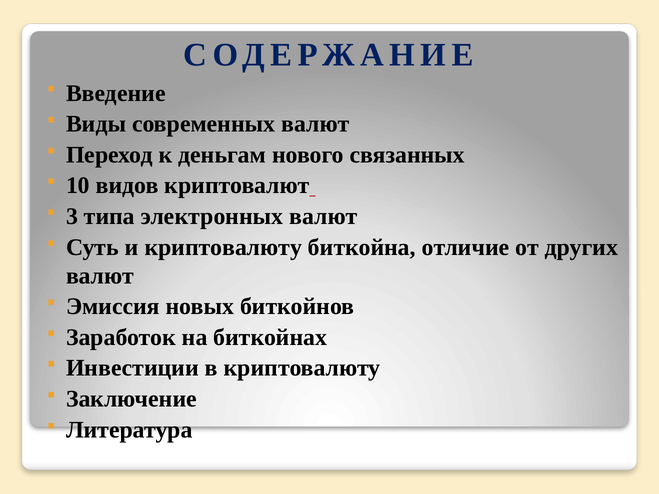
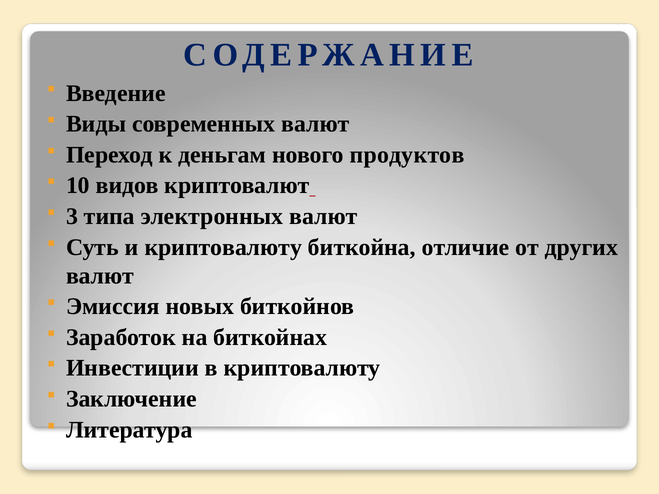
связанных: связанных -> продуктов
